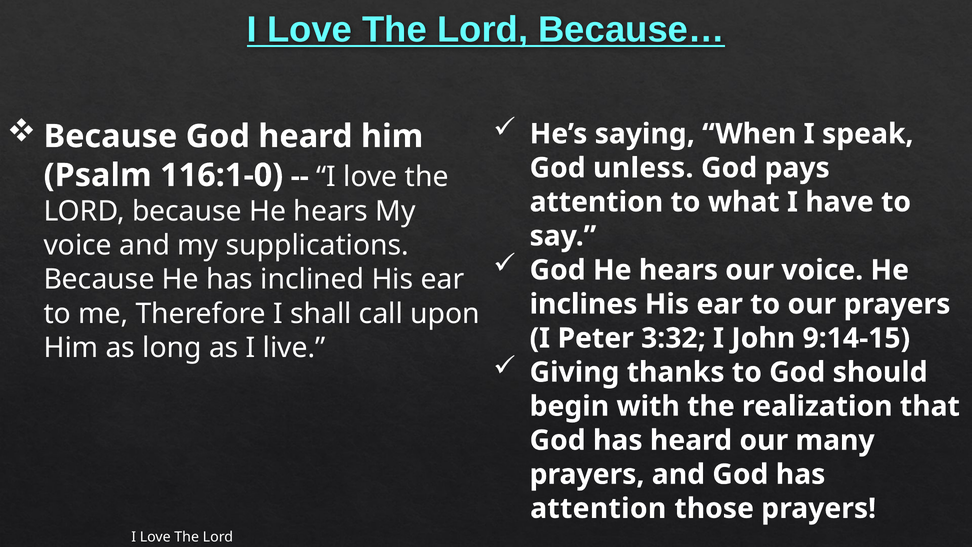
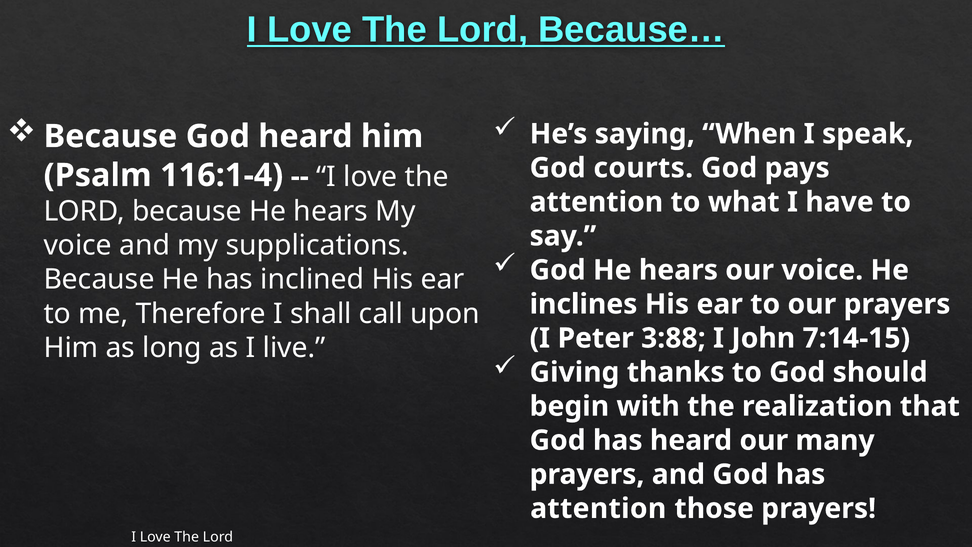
unless: unless -> courts
116:1-0: 116:1-0 -> 116:1-4
3:32: 3:32 -> 3:88
9:14-15: 9:14-15 -> 7:14-15
